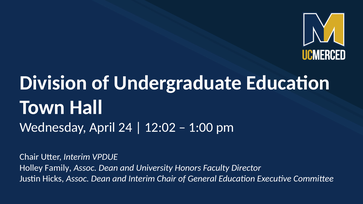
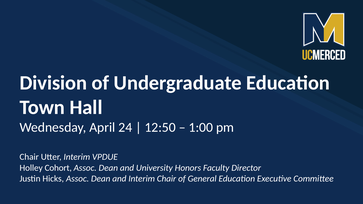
12:02: 12:02 -> 12:50
Family: Family -> Cohort
